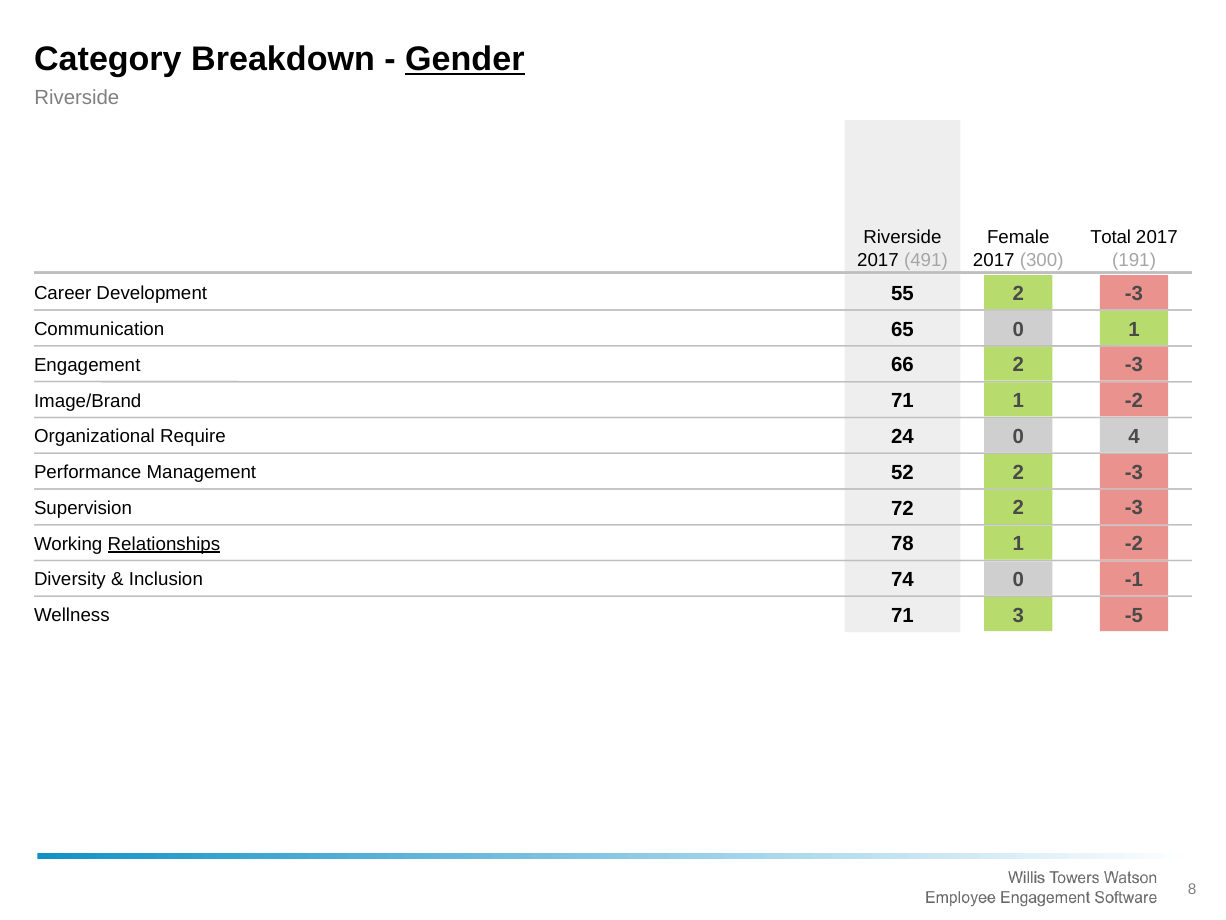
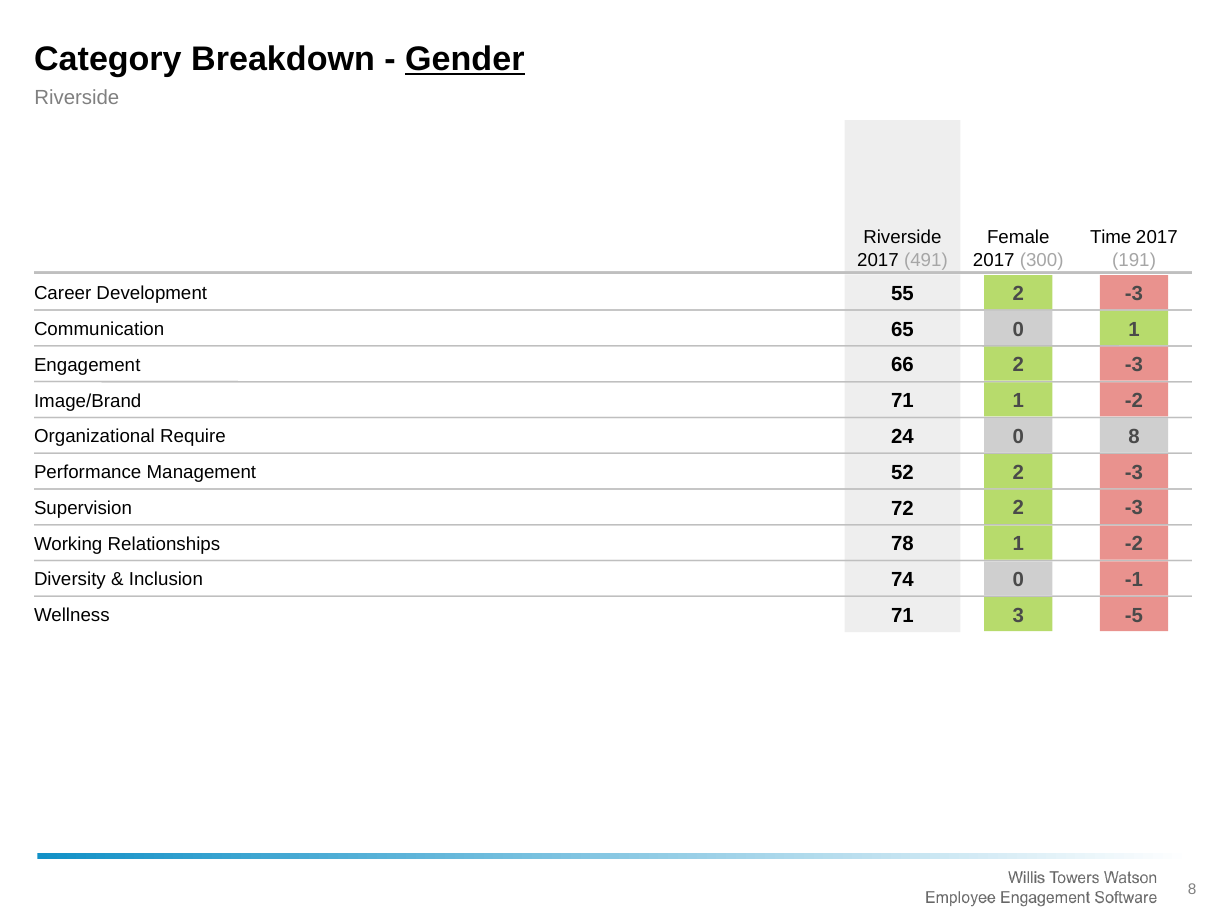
Total: Total -> Time
0 4: 4 -> 8
Relationships underline: present -> none
